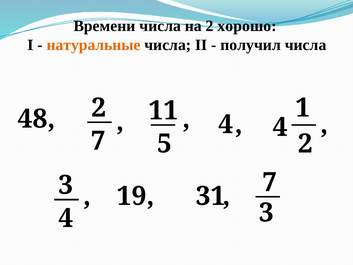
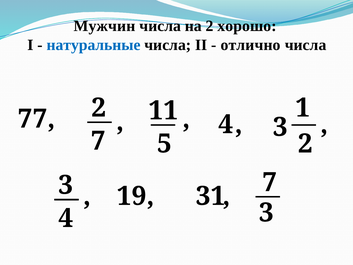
Времени: Времени -> Мужчин
натуральные colour: orange -> blue
получил: получил -> отлично
48: 48 -> 77
4 4: 4 -> 3
